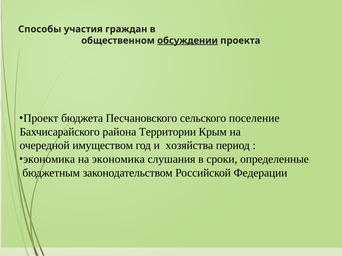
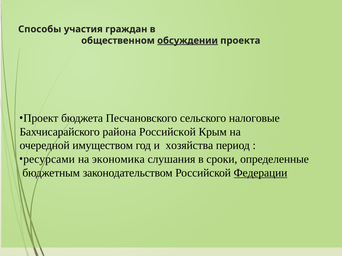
поселение: поселение -> налоговые
района Территории: Территории -> Российской
экономика at (49, 159): экономика -> ресурсами
Федерации underline: none -> present
